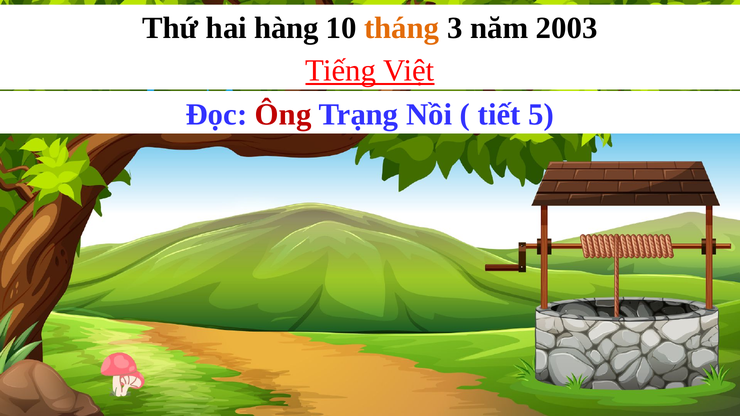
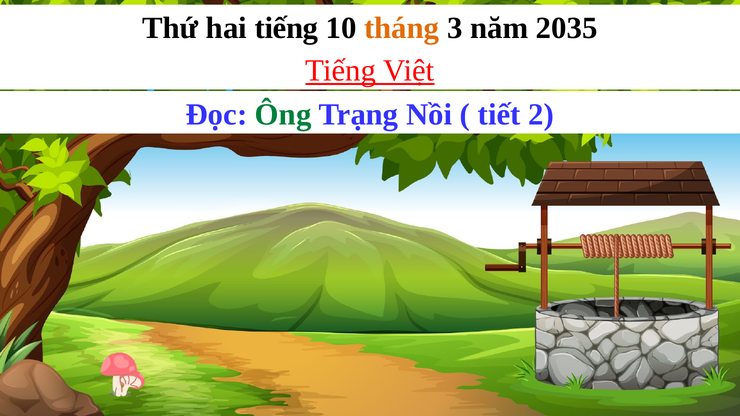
hai hàng: hàng -> tiếng
2003: 2003 -> 2035
Ông colour: red -> green
5: 5 -> 2
